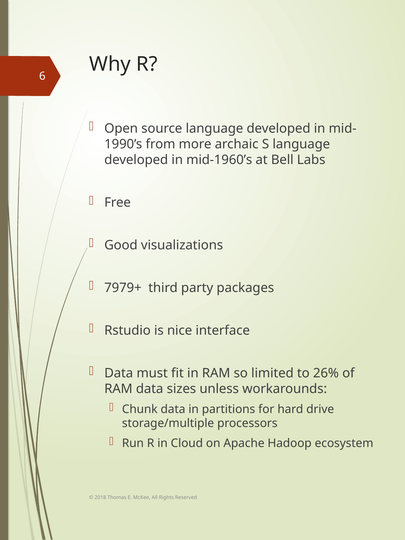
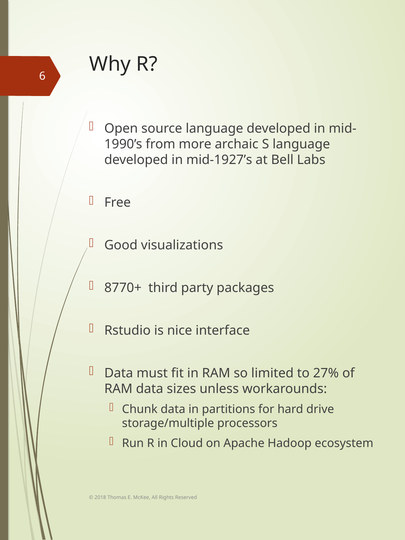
mid-1960’s: mid-1960’s -> mid-1927’s
7979+: 7979+ -> 8770+
26%: 26% -> 27%
